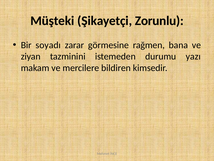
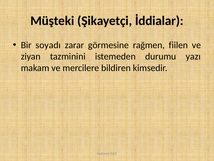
Zorunlu: Zorunlu -> İddialar
bana: bana -> fiilen
